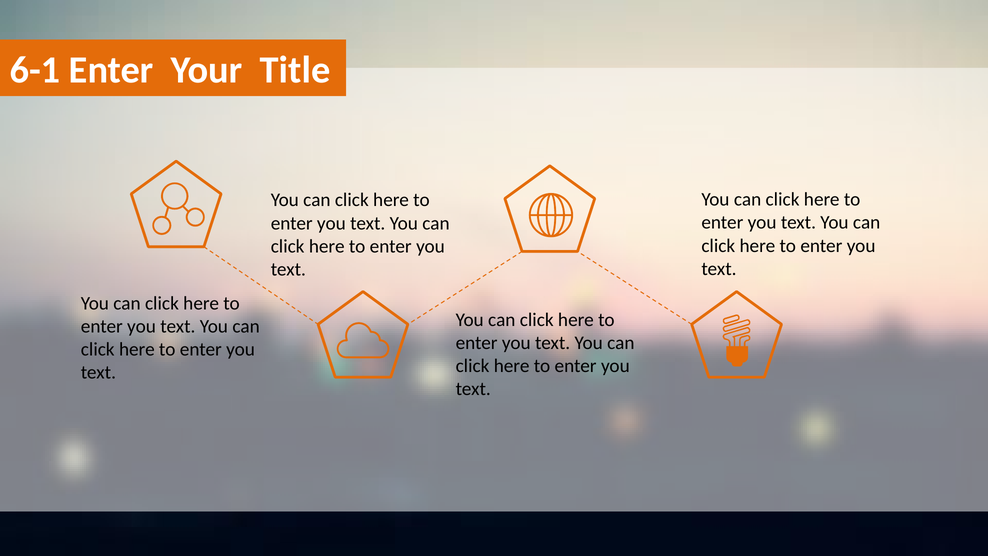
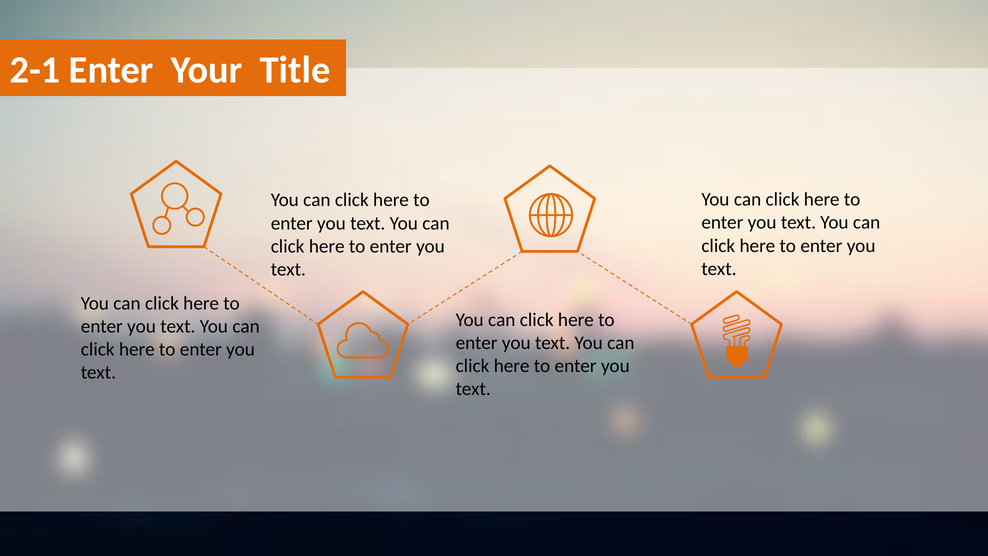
6-1: 6-1 -> 2-1
